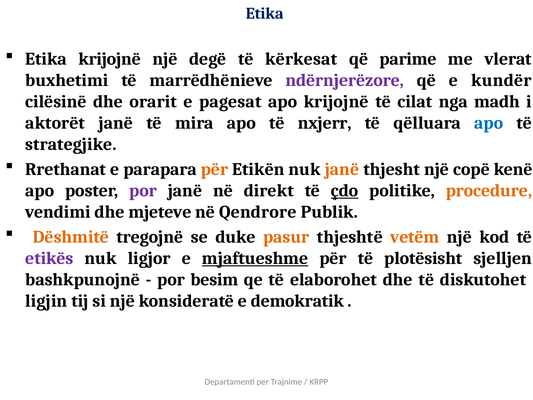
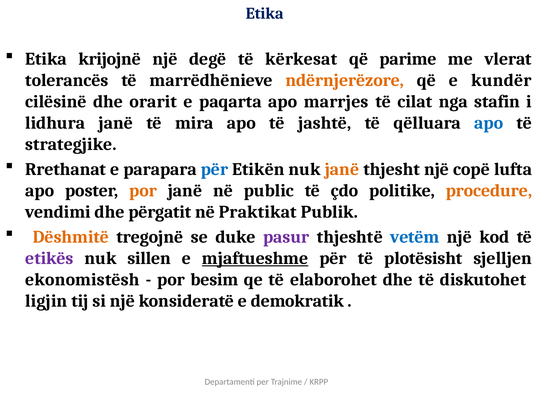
buxhetimi: buxhetimi -> tolerancës
ndërnjerëzore colour: purple -> orange
pagesat: pagesat -> paqarta
apo krijojnë: krijojnë -> marrjes
madh: madh -> stafin
aktorët: aktorët -> lidhura
nxjerr: nxjerr -> jashtë
për at (214, 169) colour: orange -> blue
kenë: kenë -> lufta
por at (143, 190) colour: purple -> orange
direkt: direkt -> public
çdo underline: present -> none
mjeteve: mjeteve -> përgatit
Qendrore: Qendrore -> Praktikat
pasur colour: orange -> purple
vetëm colour: orange -> blue
ligjor: ligjor -> sillen
bashkpunojnë: bashkpunojnë -> ekonomistësh
